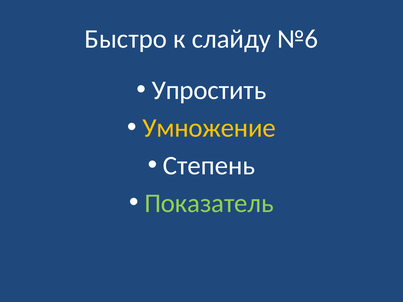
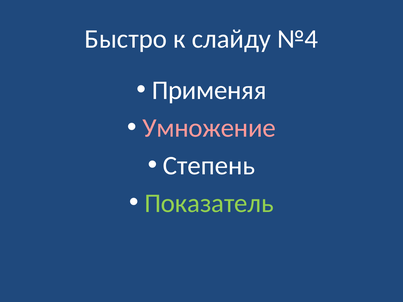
№6: №6 -> №4
Упростить: Упростить -> Применяя
Умножение colour: yellow -> pink
